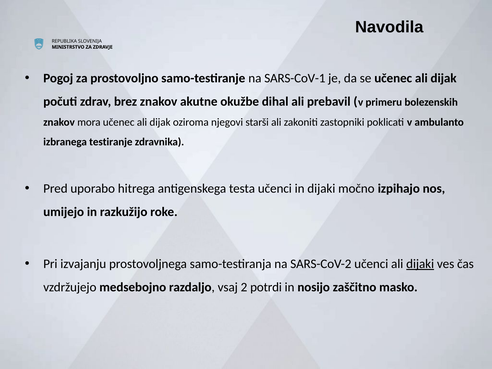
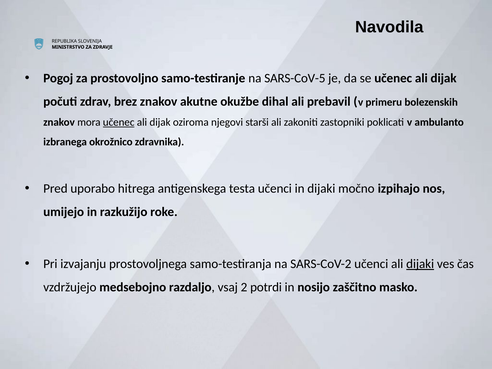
SARS-CoV-1: SARS-CoV-1 -> SARS-CoV-5
učenec at (119, 122) underline: none -> present
testiranje: testiranje -> okrožnico
